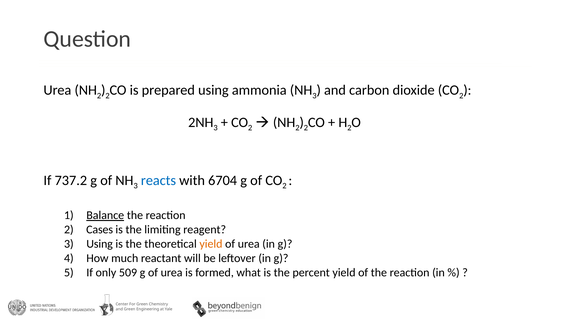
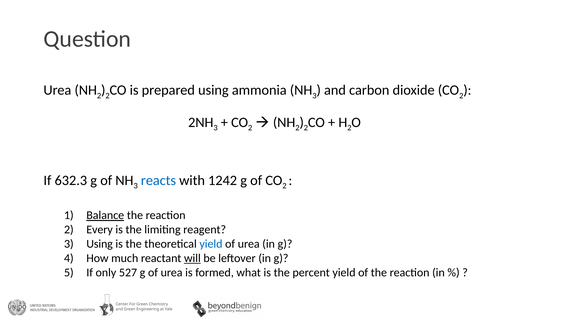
737.2: 737.2 -> 632.3
6704: 6704 -> 1242
Cases: Cases -> Every
yield at (211, 244) colour: orange -> blue
will underline: none -> present
509: 509 -> 527
